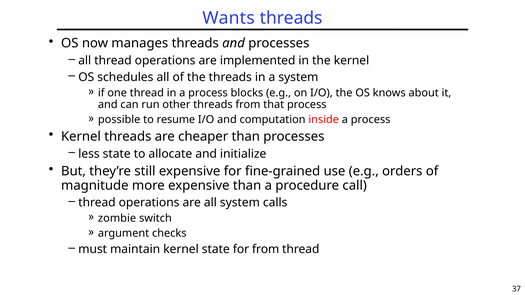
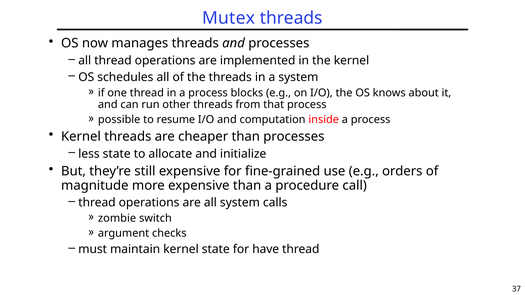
Wants: Wants -> Mutex
for from: from -> have
